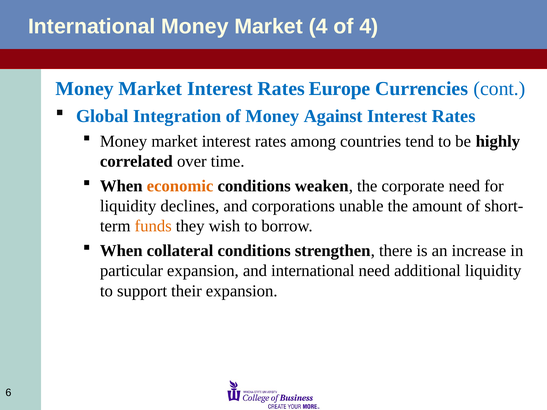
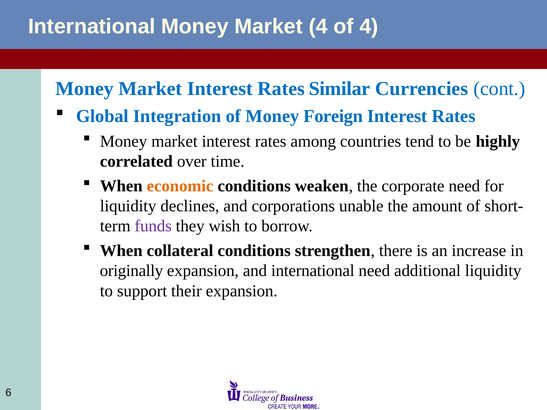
Europe: Europe -> Similar
Against: Against -> Foreign
funds colour: orange -> purple
particular: particular -> originally
